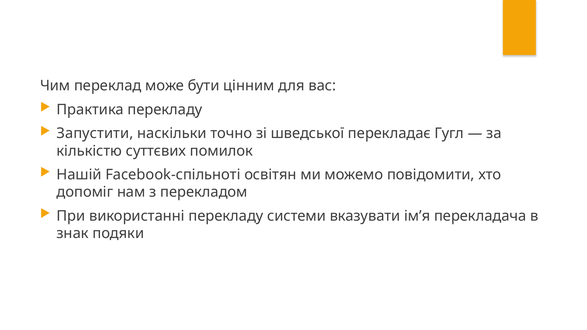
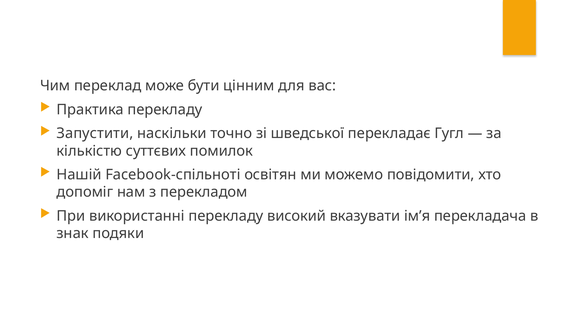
системи: системи -> високий
